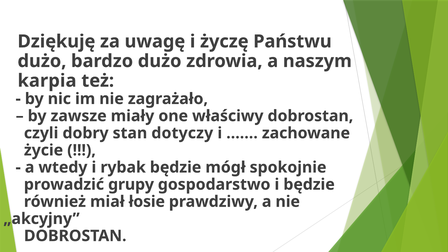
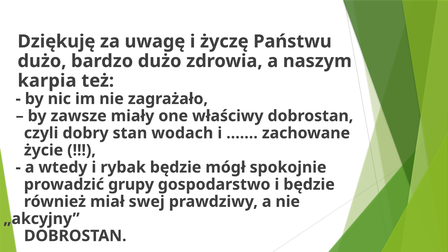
dotyczy: dotyczy -> wodach
łosie: łosie -> swej
